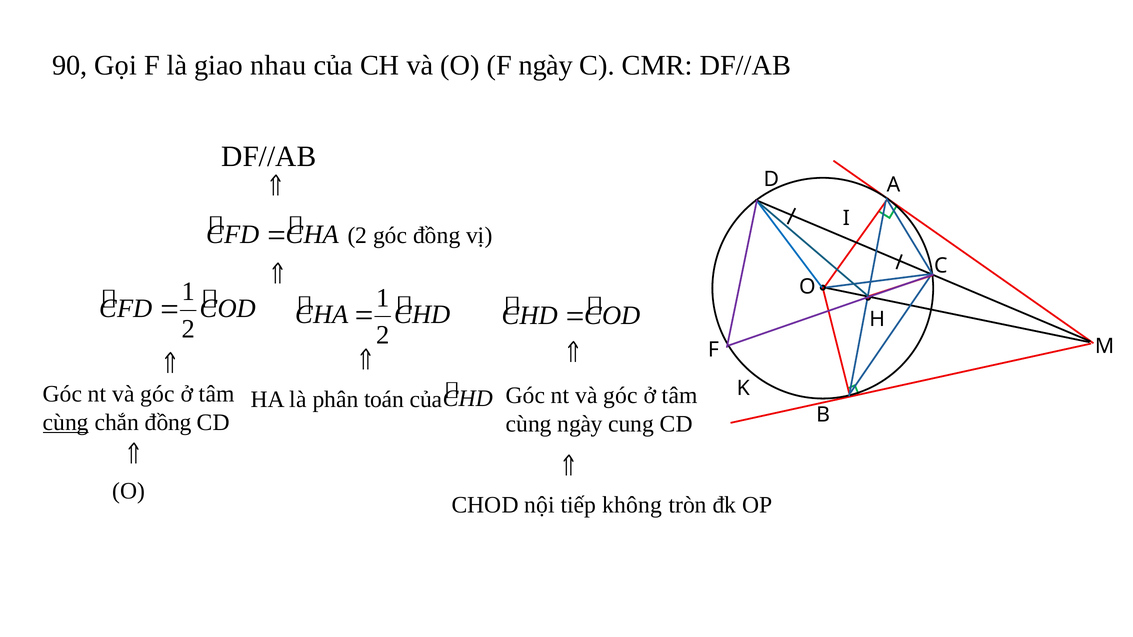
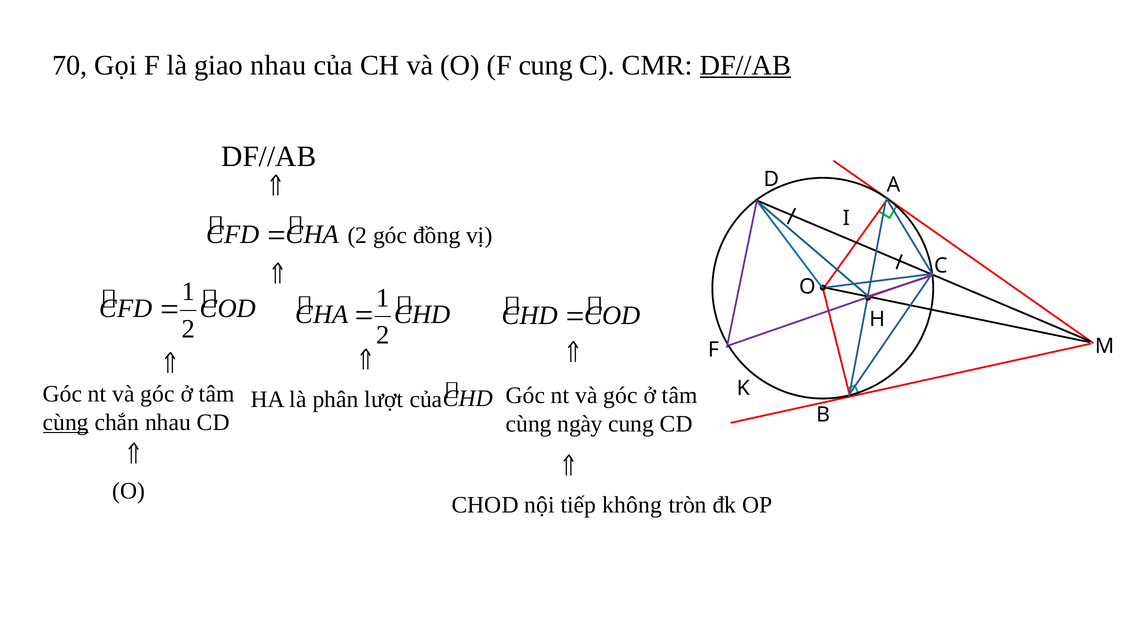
90: 90 -> 70
F ngày: ngày -> cung
DF//AB at (745, 65) underline: none -> present
toán: toán -> lượt
chắn đồng: đồng -> nhau
